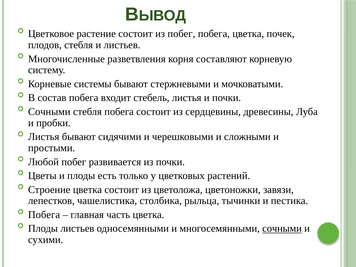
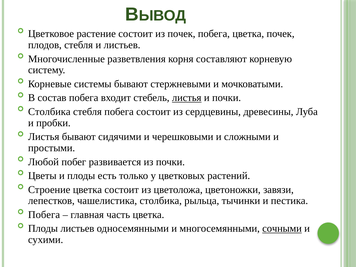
из побег: побег -> почек
листья at (187, 98) underline: none -> present
Сочными at (49, 112): Сочными -> Столбика
